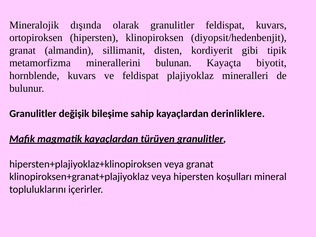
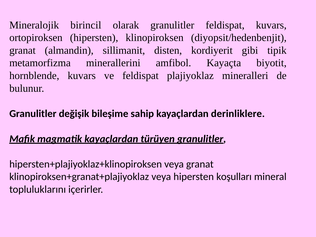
dışında: dışında -> birincil
bulunan: bulunan -> amfibol
